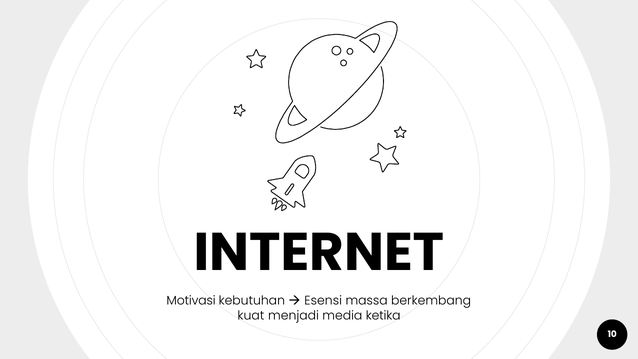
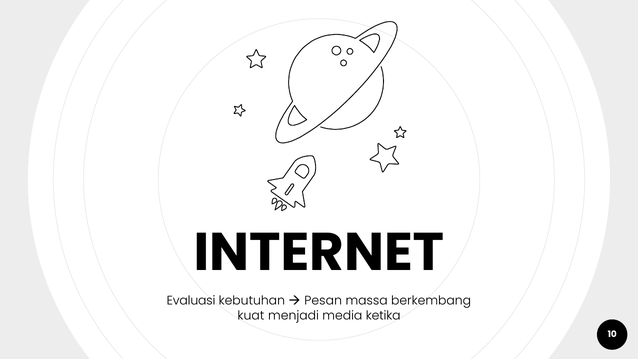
Motivasi: Motivasi -> Evaluasi
Esensi: Esensi -> Pesan
